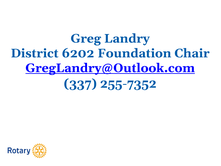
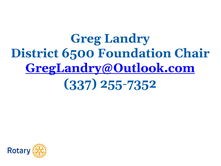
6202: 6202 -> 6500
